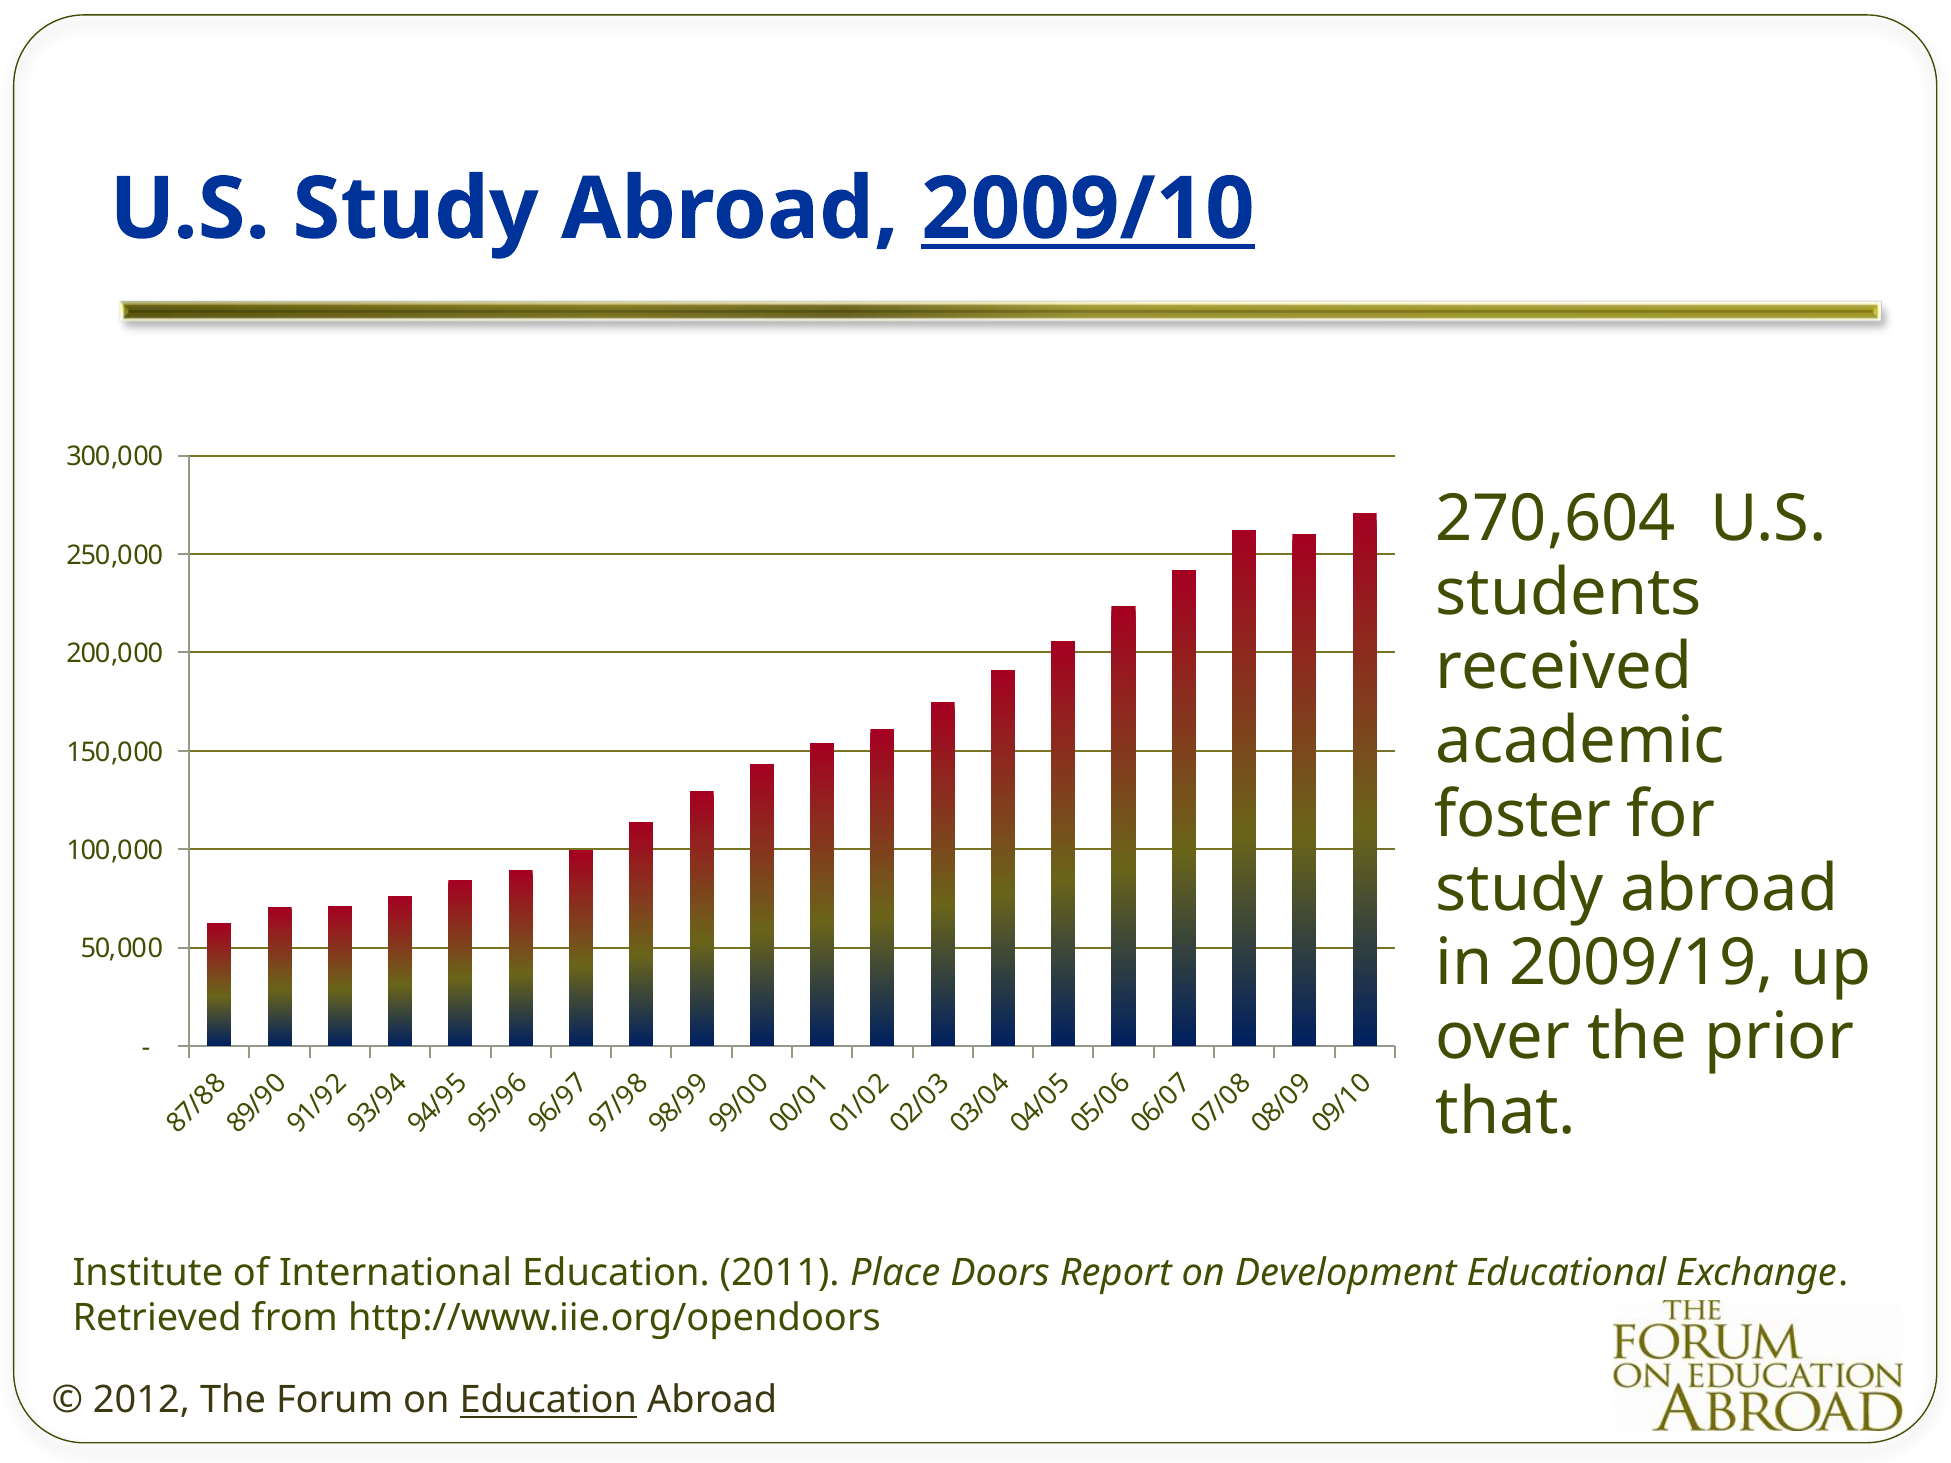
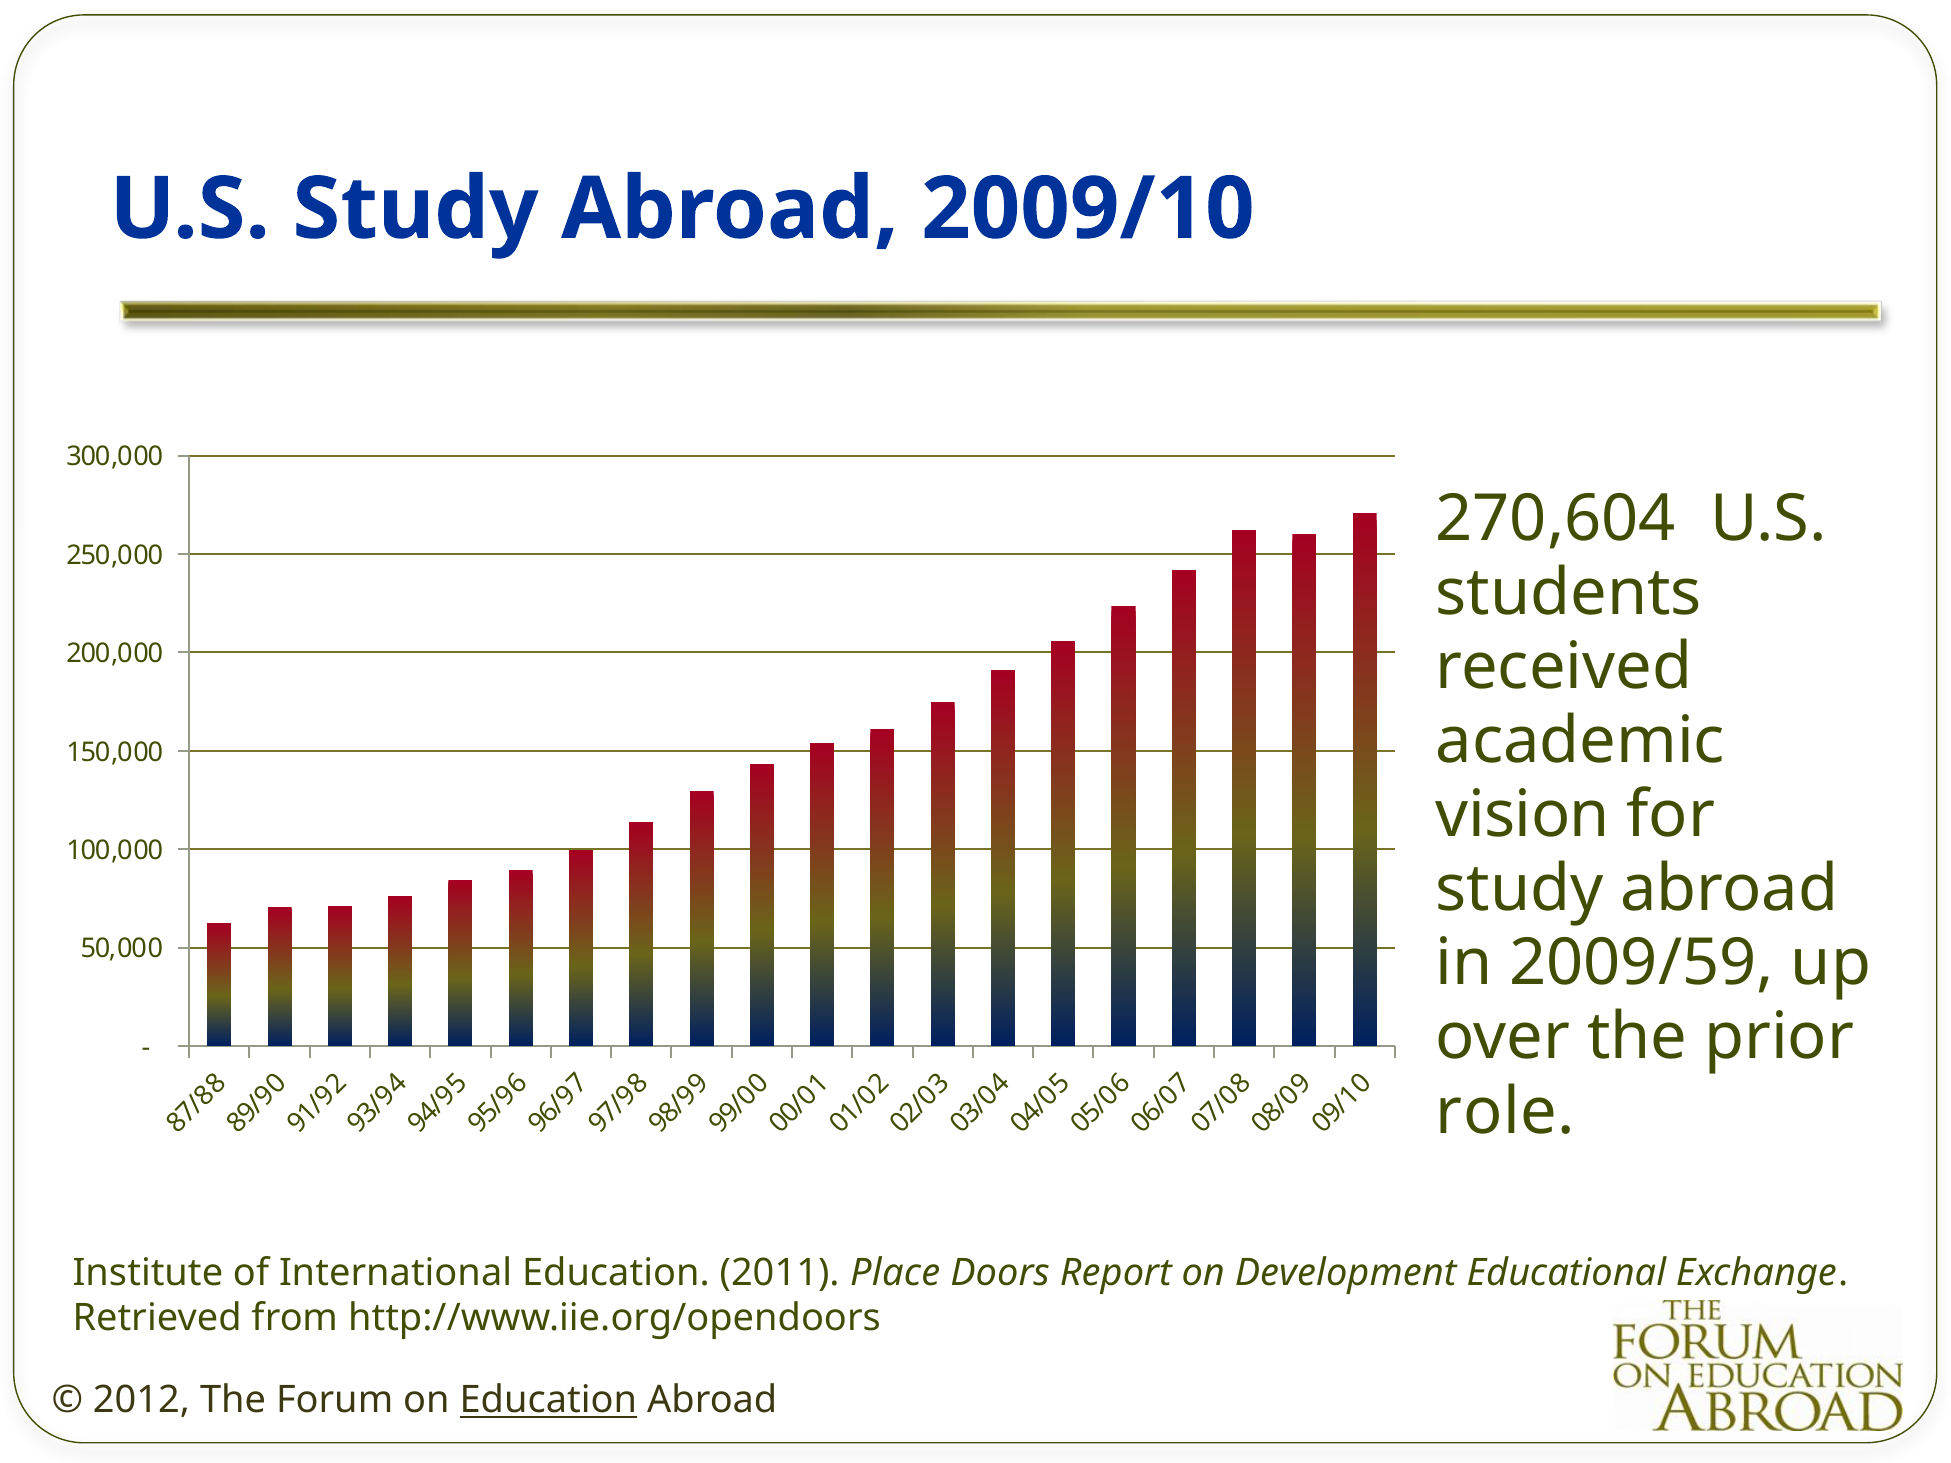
2009/10 underline: present -> none
foster: foster -> vision
2009/19: 2009/19 -> 2009/59
that: that -> role
